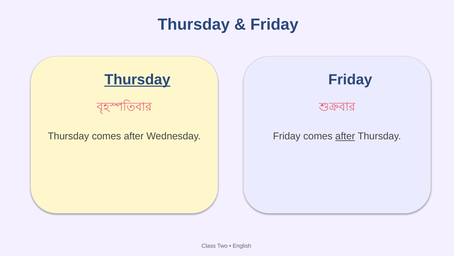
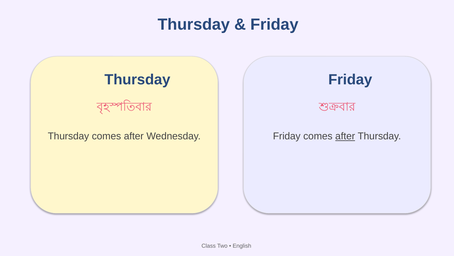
Thursday at (137, 80) underline: present -> none
